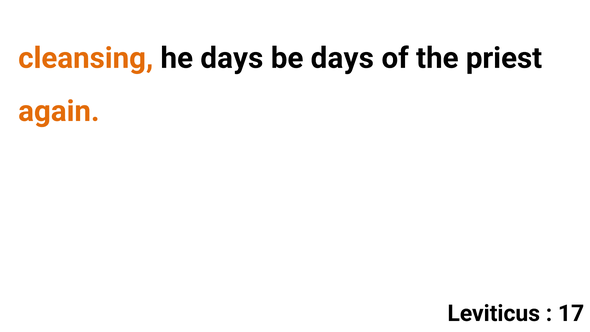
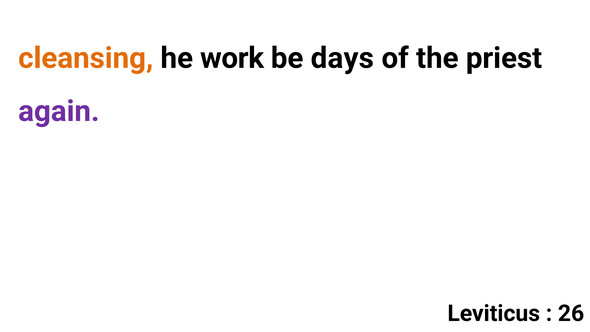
he days: days -> work
again colour: orange -> purple
17: 17 -> 26
